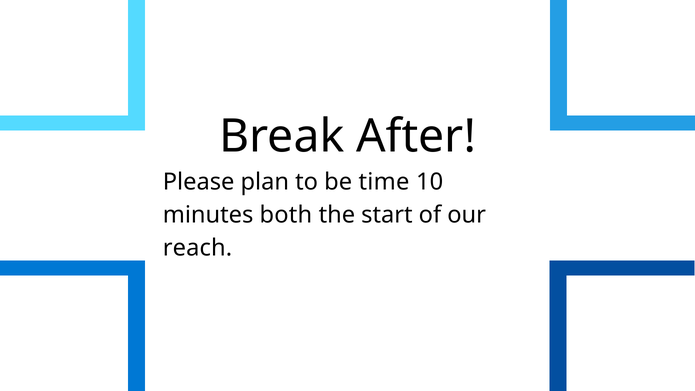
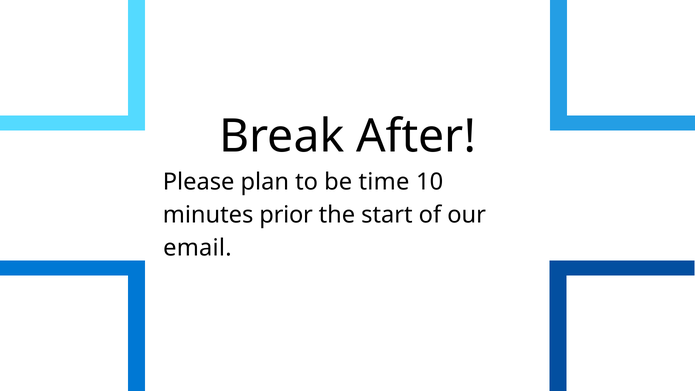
both: both -> prior
reach: reach -> email
